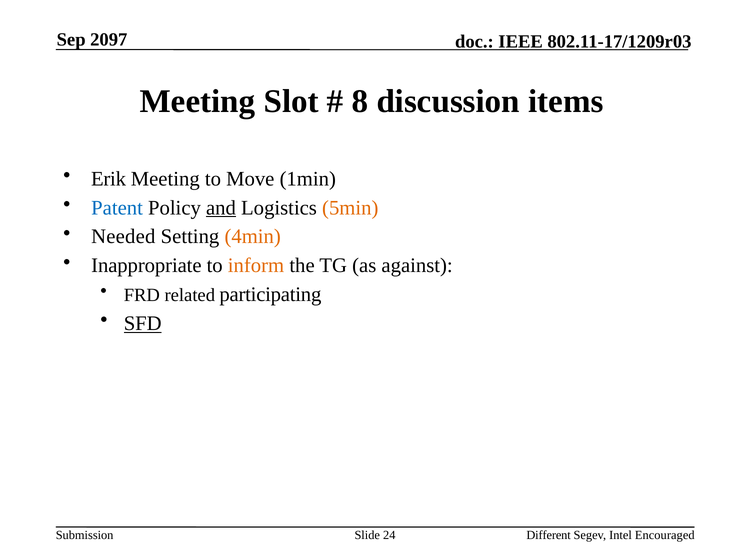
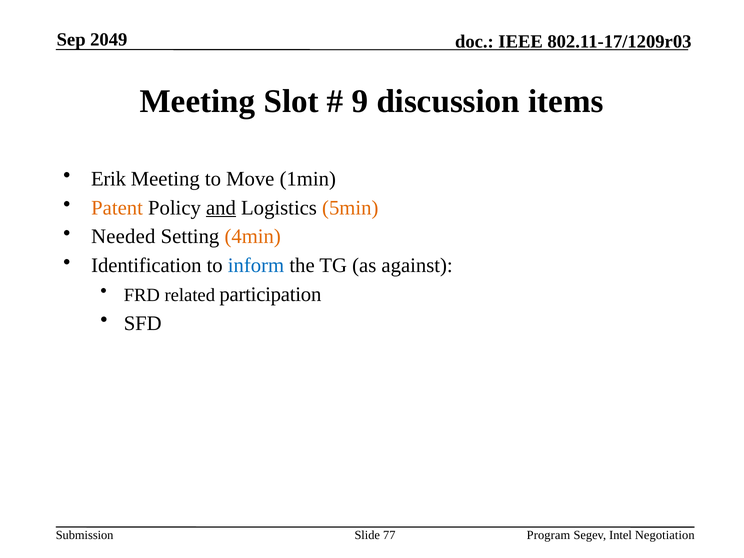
2097: 2097 -> 2049
8: 8 -> 9
Patent colour: blue -> orange
Inappropriate: Inappropriate -> Identification
inform colour: orange -> blue
participating: participating -> participation
SFD underline: present -> none
24: 24 -> 77
Different: Different -> Program
Encouraged: Encouraged -> Negotiation
